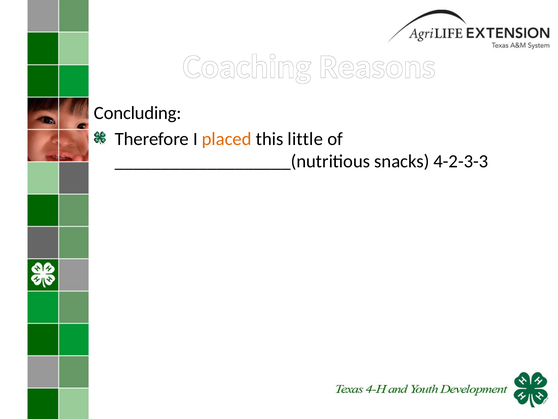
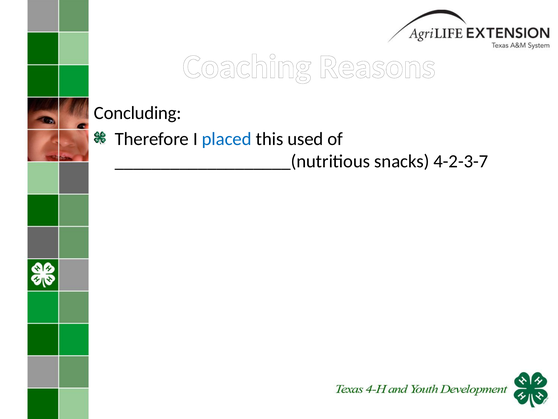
placed colour: orange -> blue
little: little -> used
4-2-3-3: 4-2-3-3 -> 4-2-3-7
